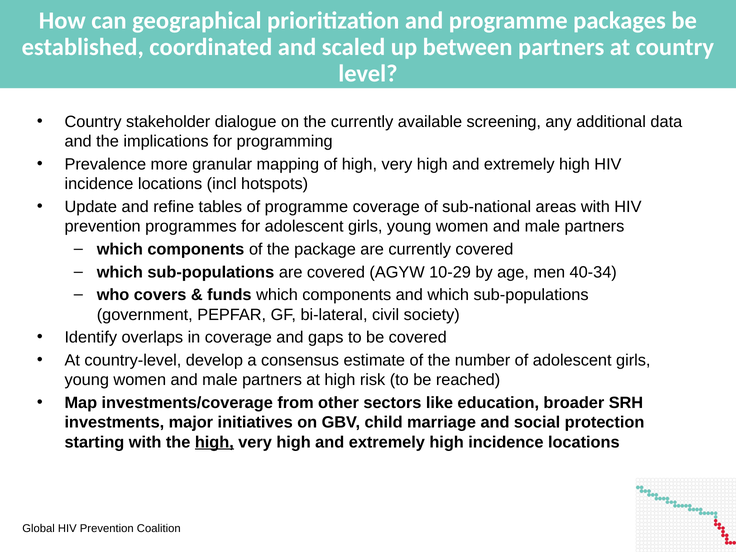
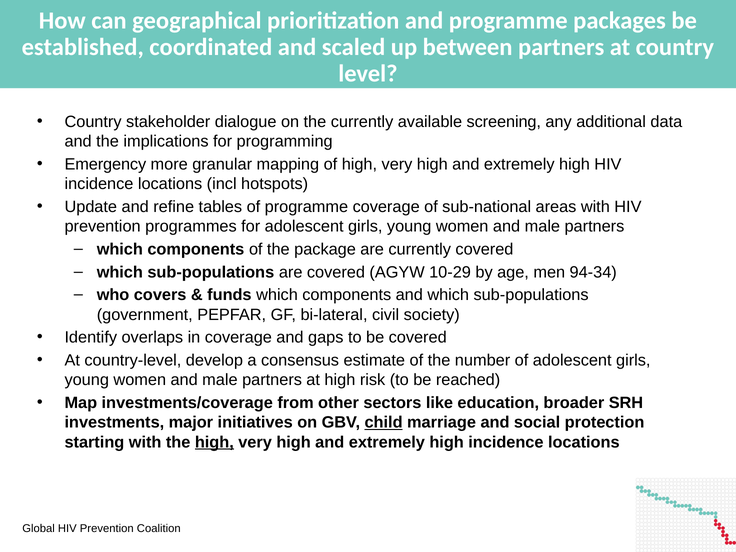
Prevalence: Prevalence -> Emergency
40-34: 40-34 -> 94-34
child underline: none -> present
